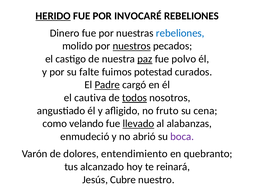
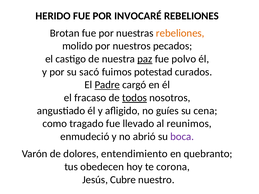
HERIDO underline: present -> none
Dinero: Dinero -> Brotan
rebeliones at (180, 33) colour: blue -> orange
nuestros underline: present -> none
falte: falte -> sacó
cautiva: cautiva -> fracaso
fruto: fruto -> guíes
velando: velando -> tragado
llevado underline: present -> none
alabanzas: alabanzas -> reunimos
alcanzado: alcanzado -> obedecen
reinará: reinará -> corona
